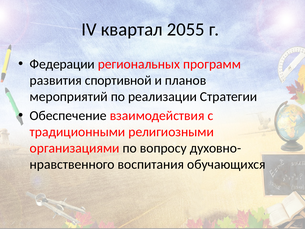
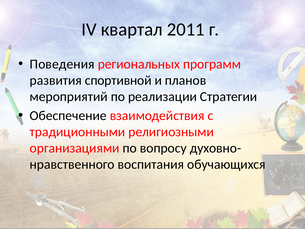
2055: 2055 -> 2011
Федерации: Федерации -> Поведения
